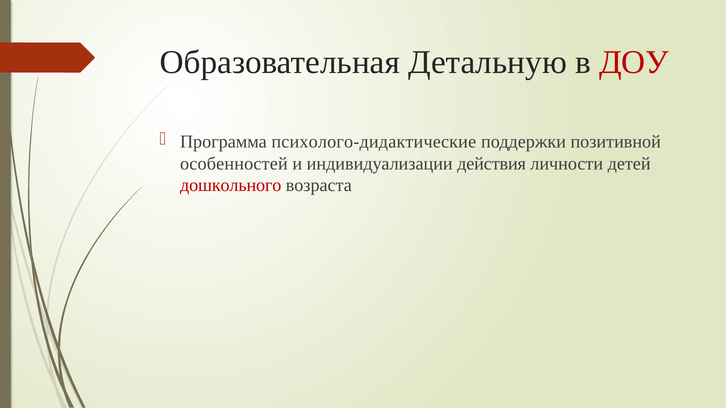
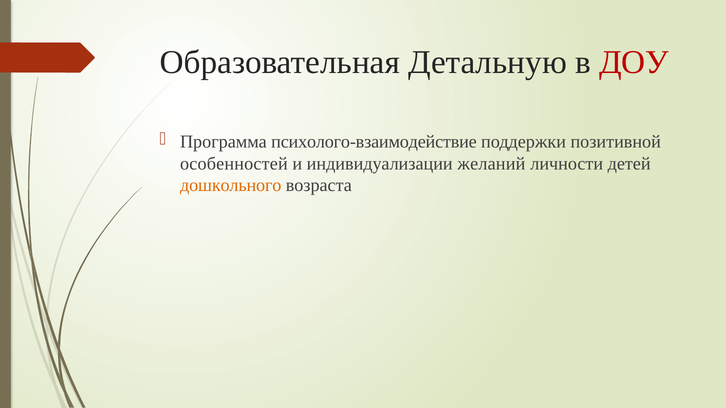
психолого-дидактические: психолого-дидактические -> психолого-взаимодействие
действия: действия -> желаний
дошкольного colour: red -> orange
